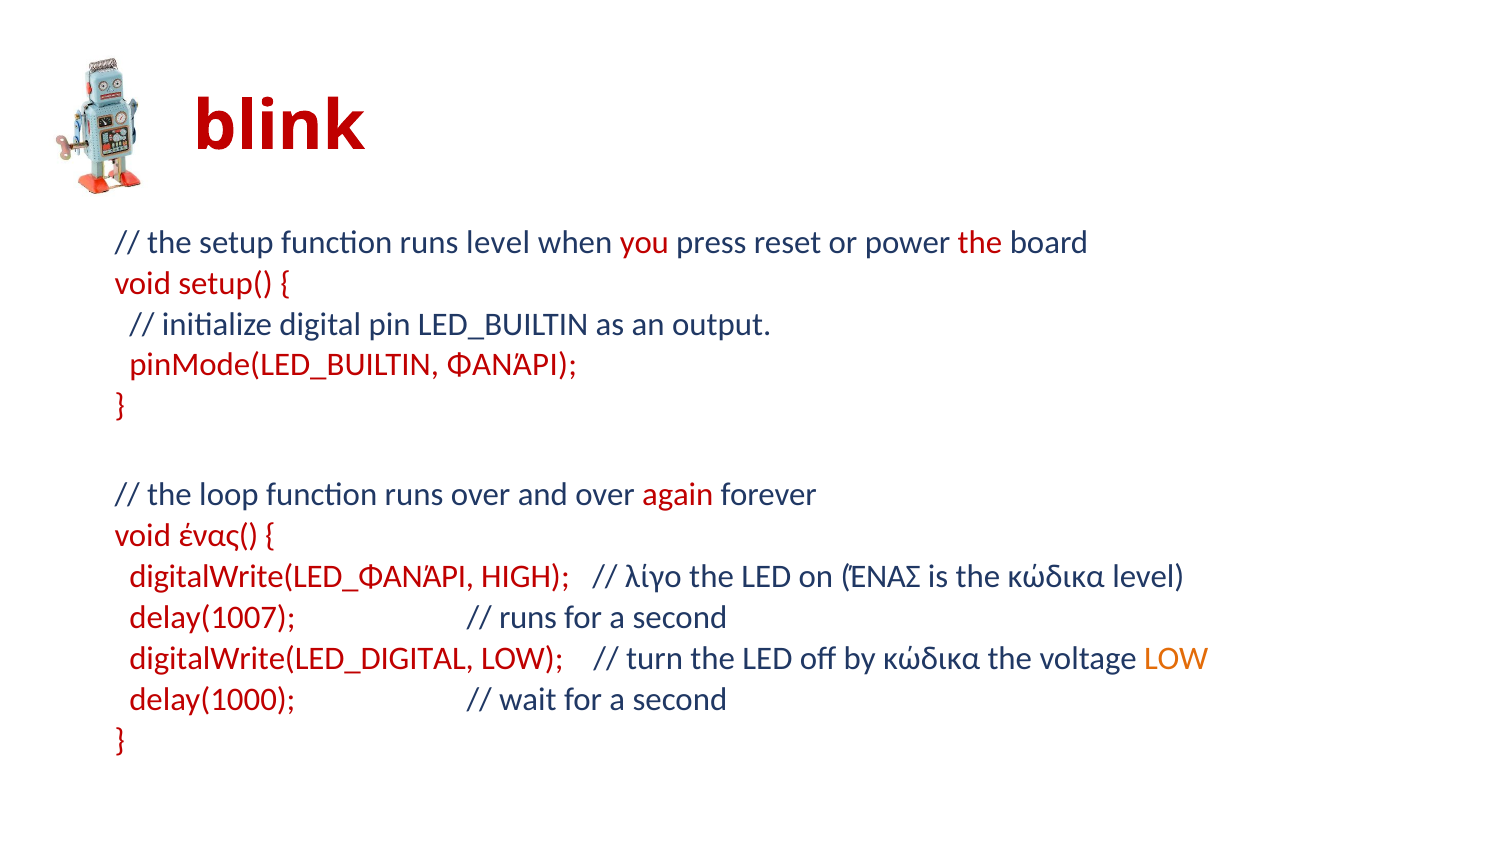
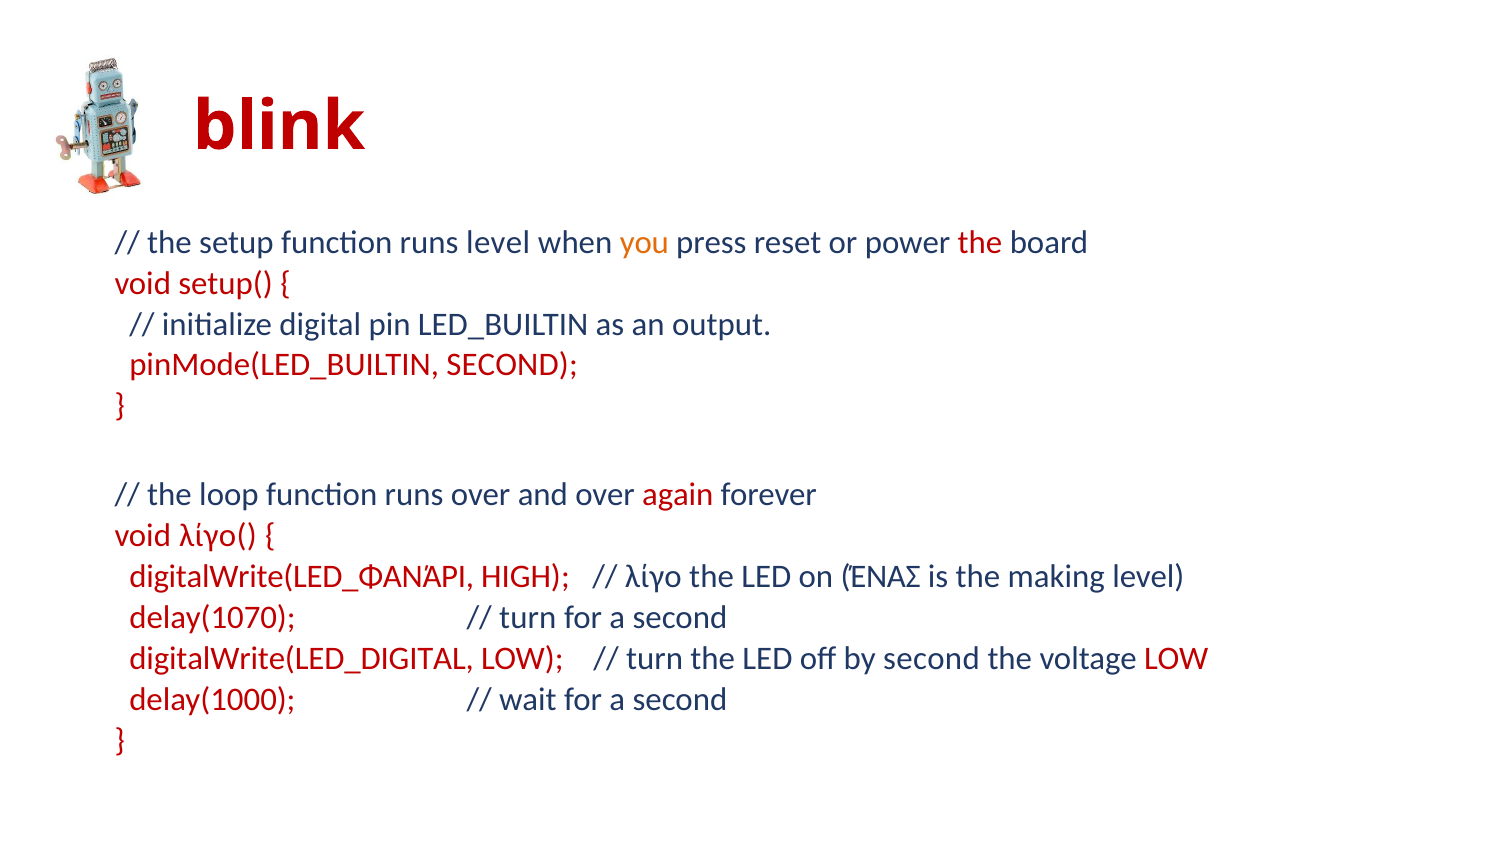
you colour: red -> orange
pinMode(LED_BUILTIN ΦΑΝΆΡΙ: ΦΑΝΆΡΙ -> SECOND
ένας(: ένας( -> λίγο(
the κώδικα: κώδικα -> making
delay(1007: delay(1007 -> delay(1070
runs at (528, 618): runs -> turn
by κώδικα: κώδικα -> second
LOW at (1176, 658) colour: orange -> red
